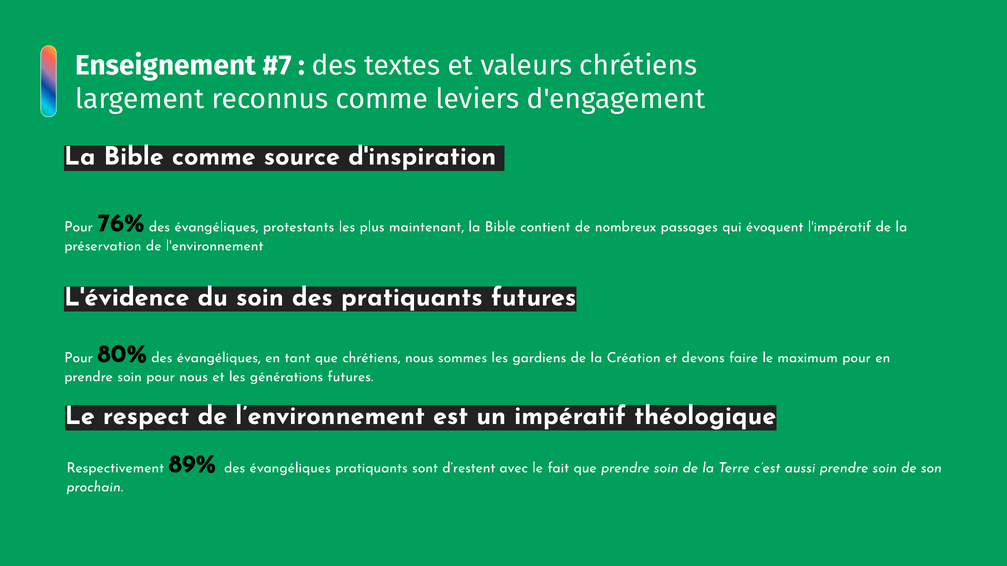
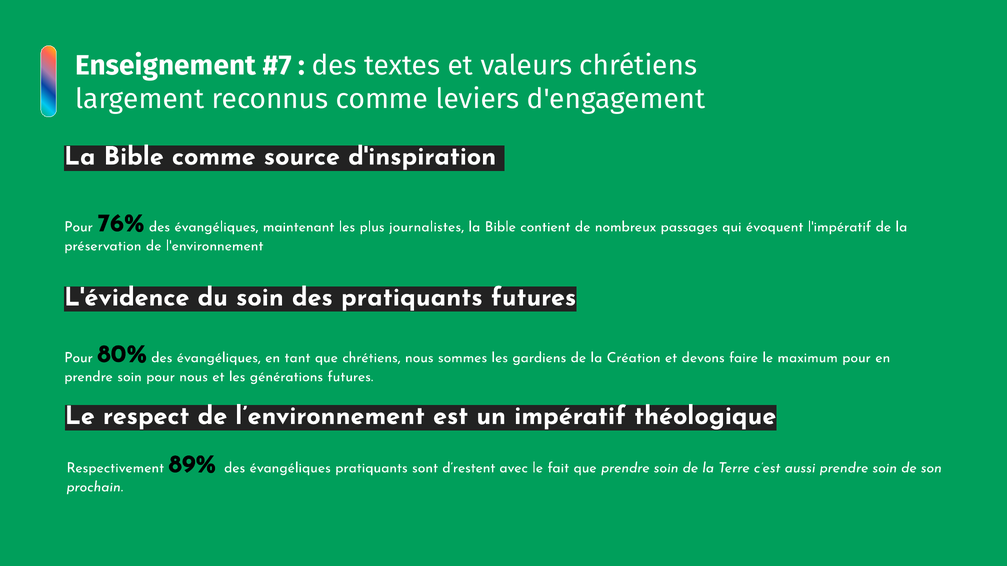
protestants: protestants -> maintenant
maintenant: maintenant -> journalistes
